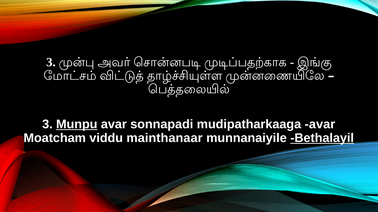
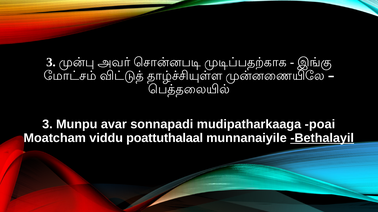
Munpu underline: present -> none
mudipatharkaaga avar: avar -> poai
mainthanaar: mainthanaar -> poattuthalaal
